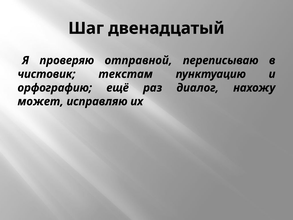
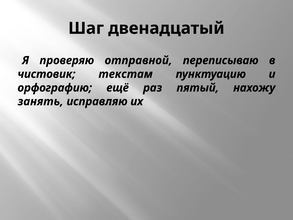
диалог: диалог -> пятый
может: может -> занять
